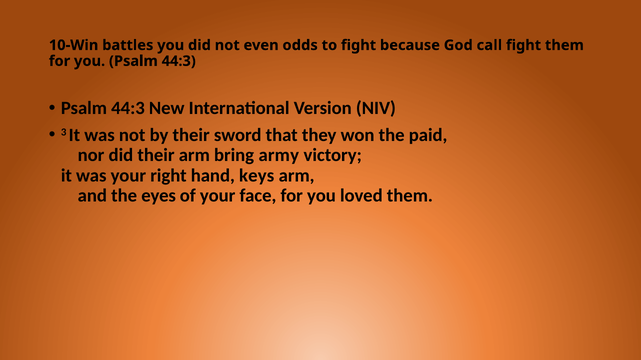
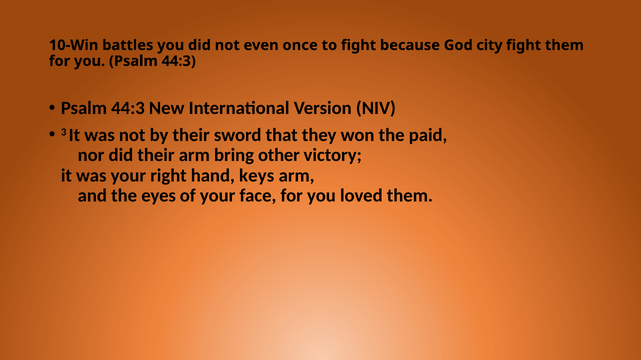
odds: odds -> once
call: call -> city
army: army -> other
